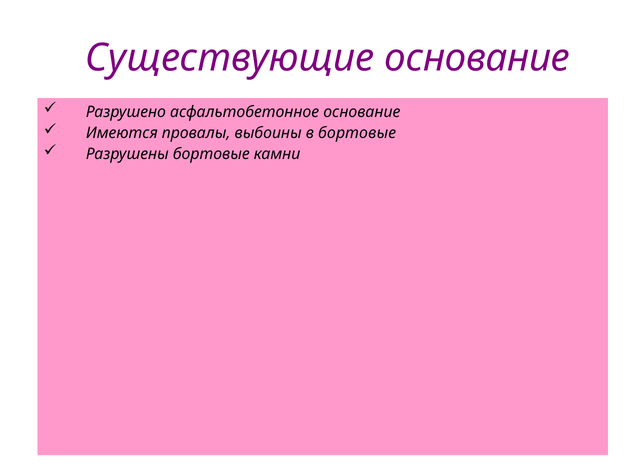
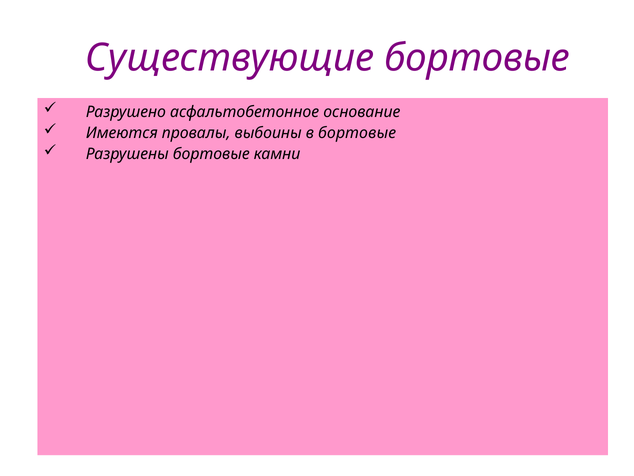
Существующие основание: основание -> бортовые
